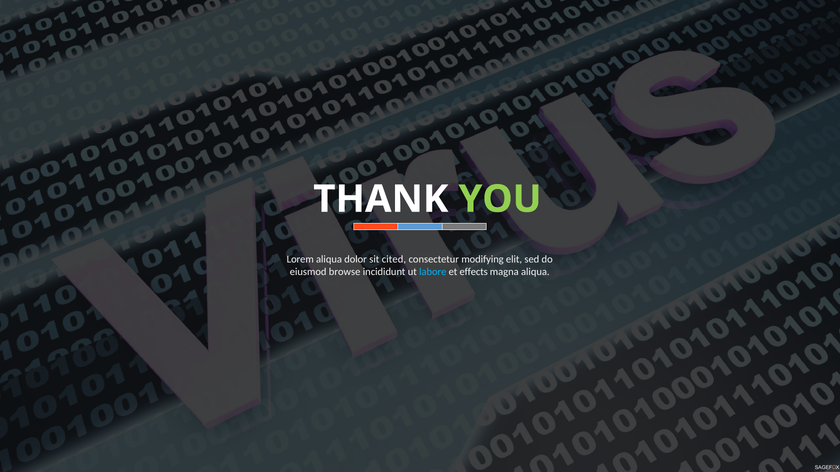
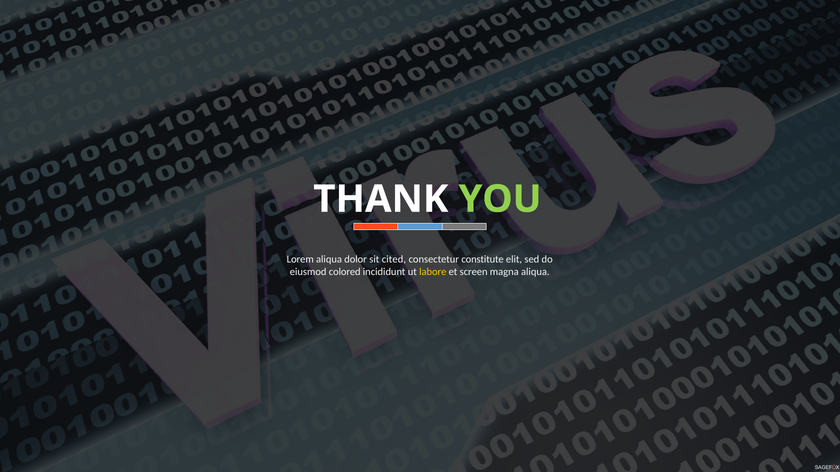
modifying: modifying -> constitute
browse: browse -> colored
labore colour: light blue -> yellow
effects: effects -> screen
